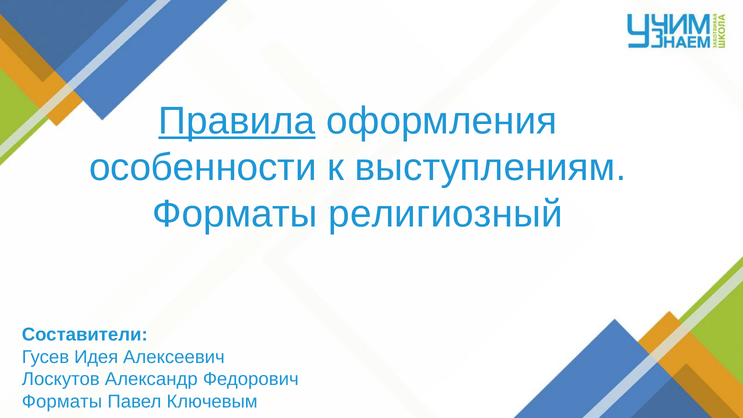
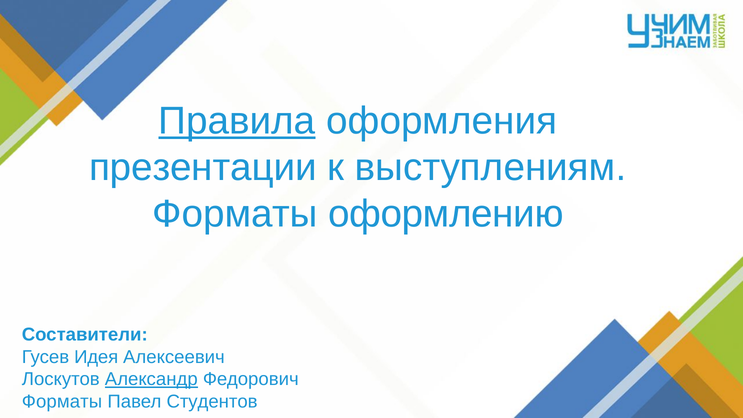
особенности: особенности -> презентации
религиозный: религиозный -> оформлению
Александр underline: none -> present
Ключевым: Ключевым -> Студентов
